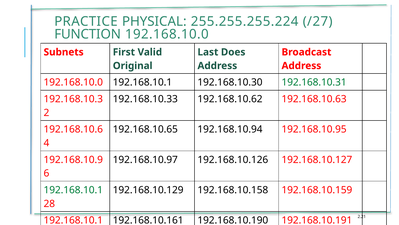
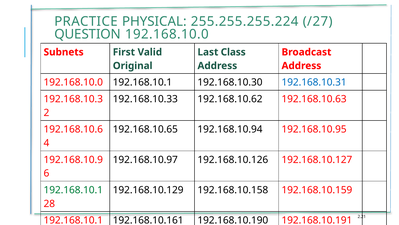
FUNCTION: FUNCTION -> QUESTION
Does: Does -> Class
192.168.10.31 colour: green -> blue
